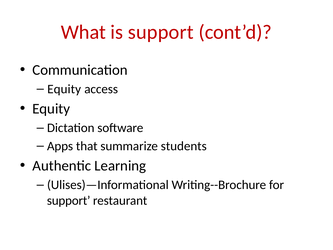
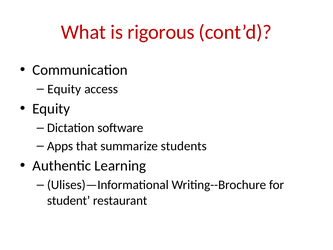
is support: support -> rigorous
support at (69, 200): support -> student
